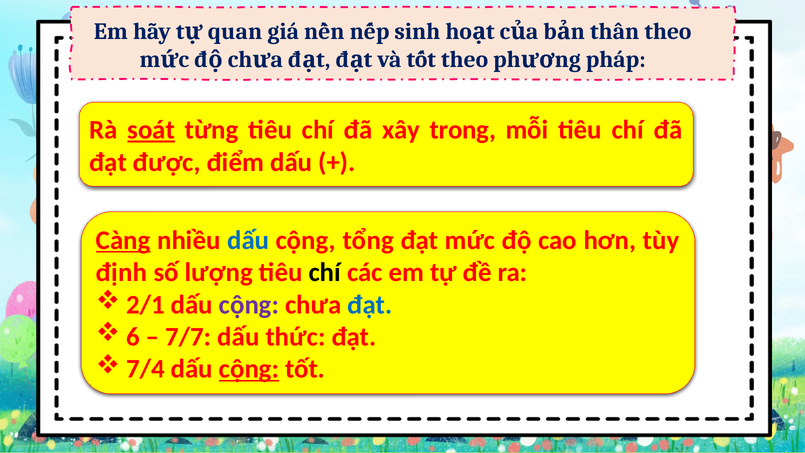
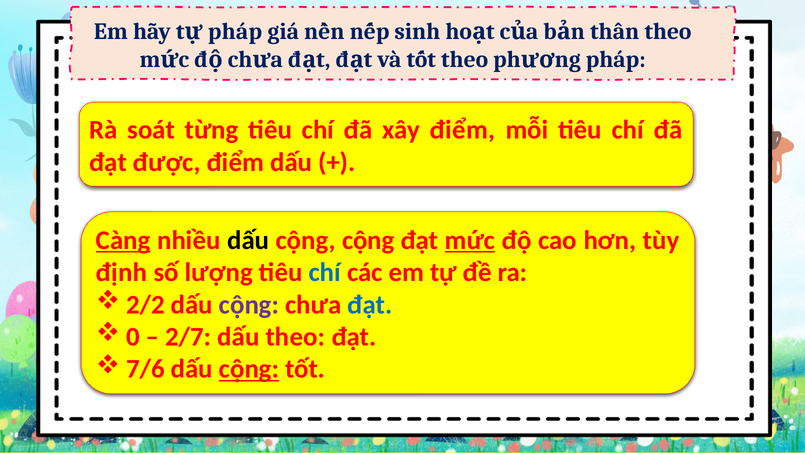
quan at (235, 31): quan -> pháp
soát underline: present -> none
xây trong: trong -> điểm
dấu at (248, 240) colour: blue -> black
cộng tổng: tổng -> cộng
mức underline: none -> present
chí at (325, 272) colour: black -> blue
2/1: 2/1 -> 2/2
6: 6 -> 0
7/7: 7/7 -> 2/7
dấu thức: thức -> theo
7/4: 7/4 -> 7/6
